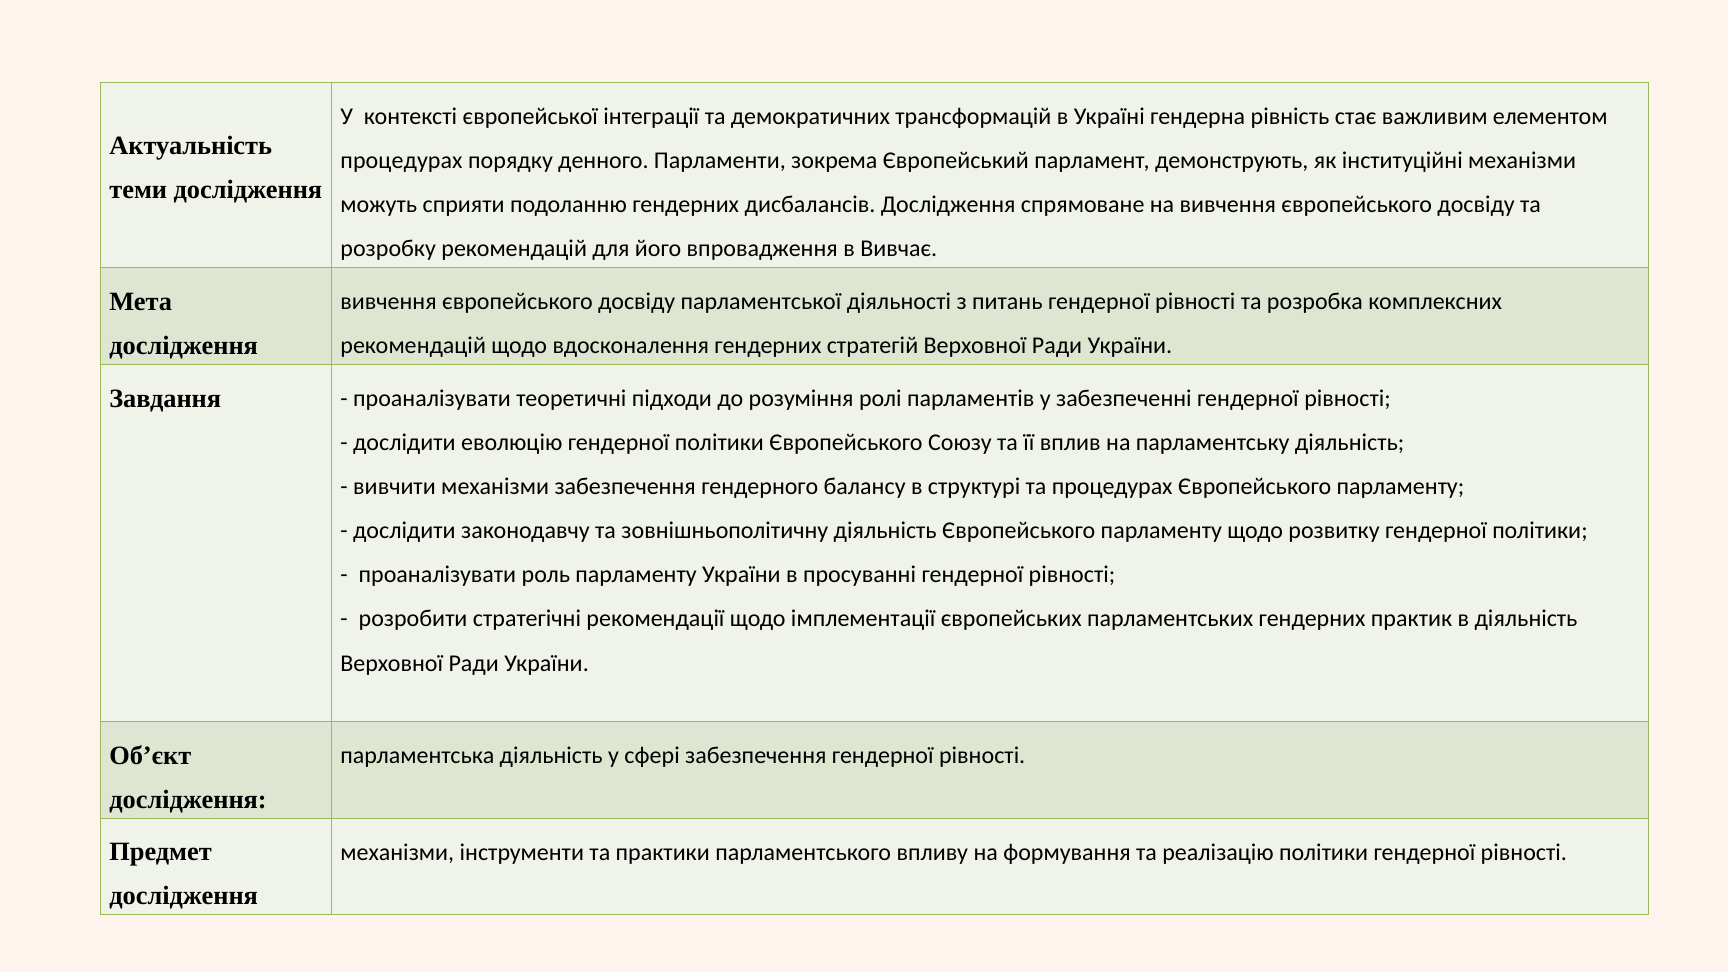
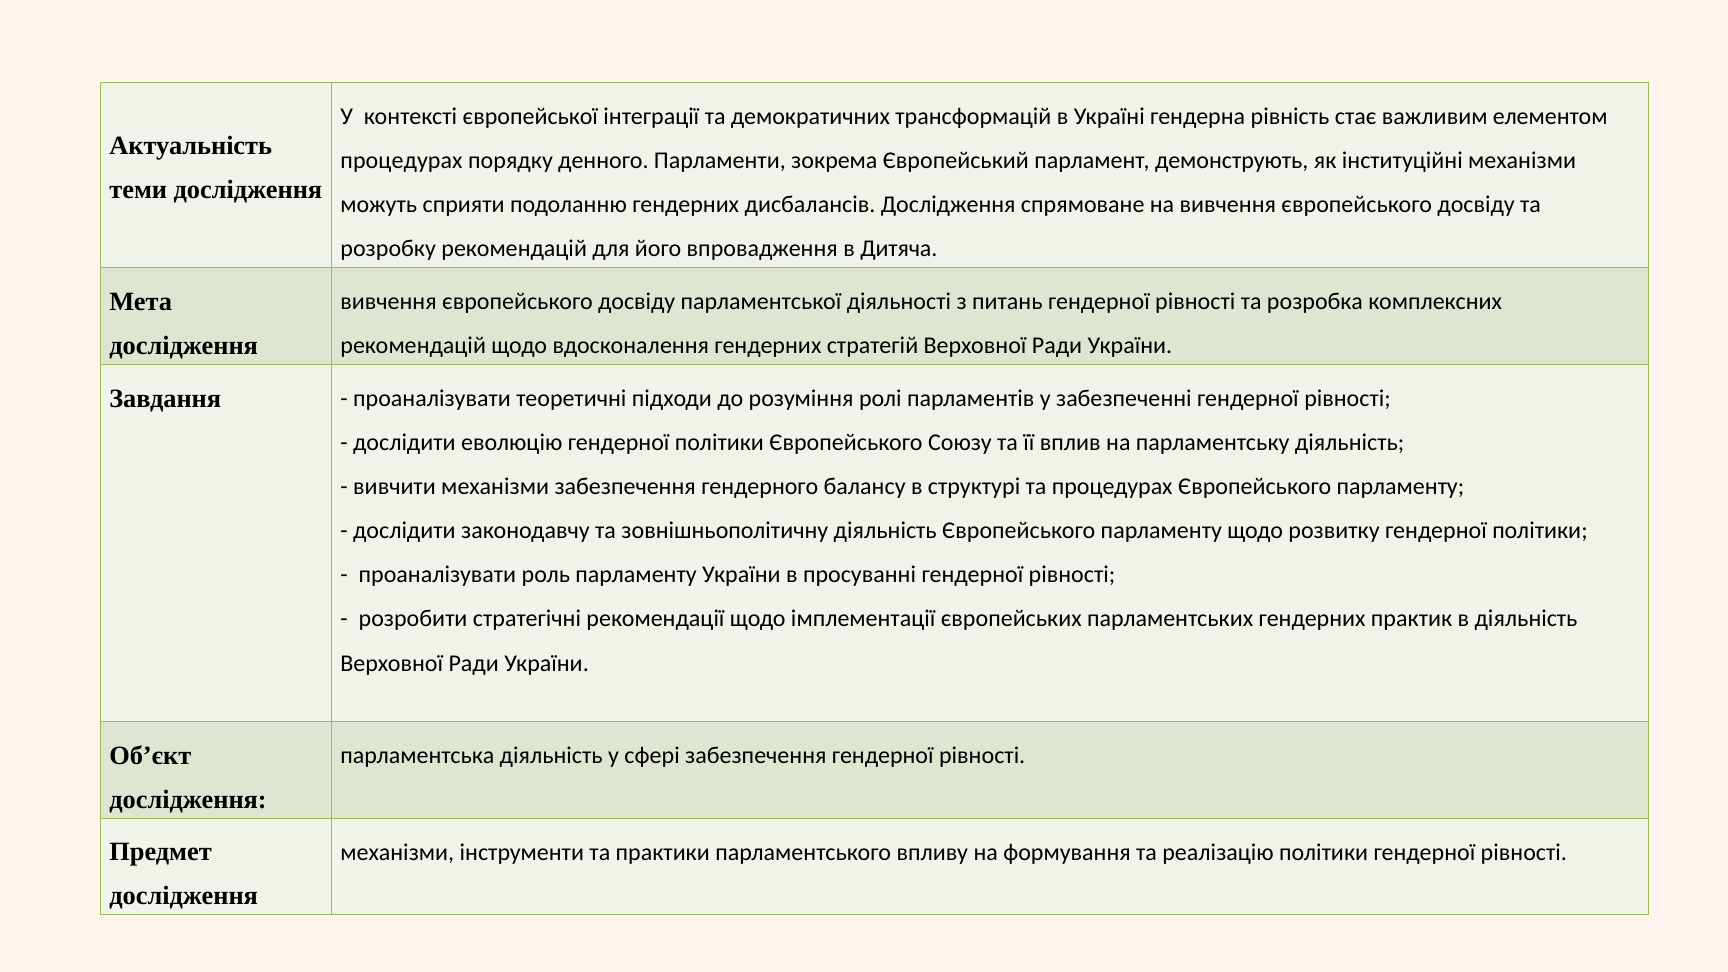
Вивчає: Вивчає -> Дитяча
